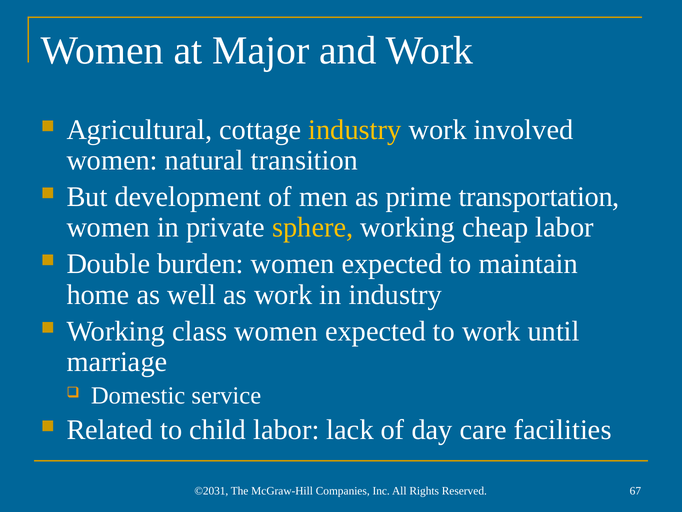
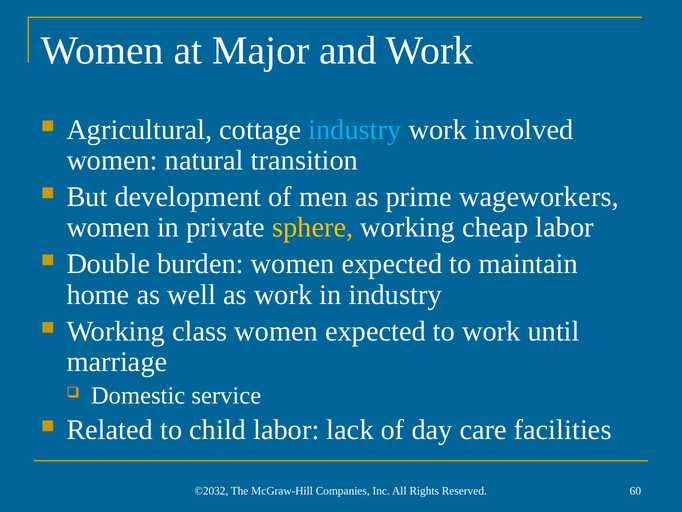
industry at (355, 130) colour: yellow -> light blue
transportation: transportation -> wageworkers
©2031: ©2031 -> ©2032
67: 67 -> 60
